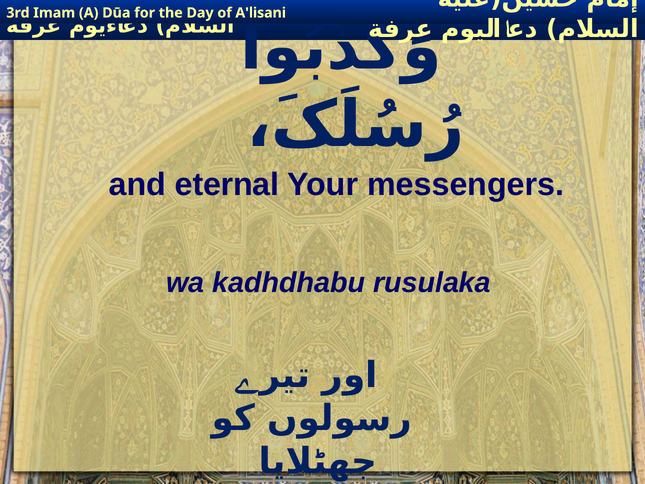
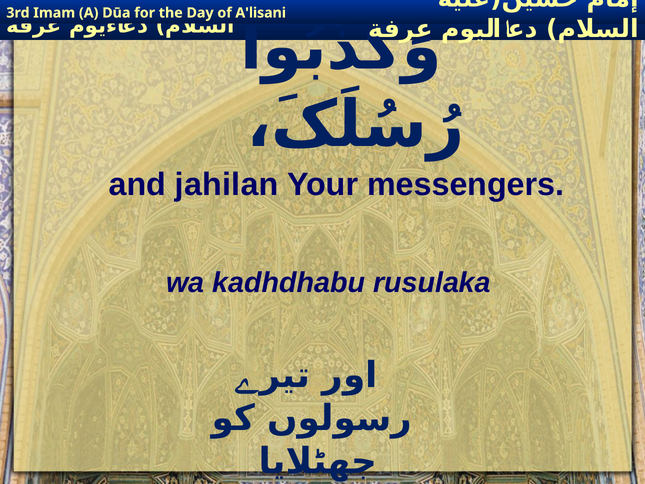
eternal: eternal -> jahilan
